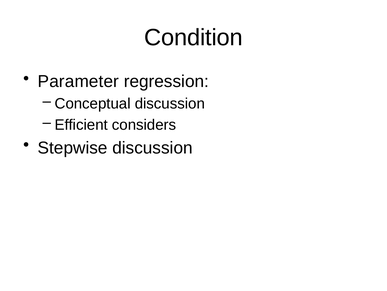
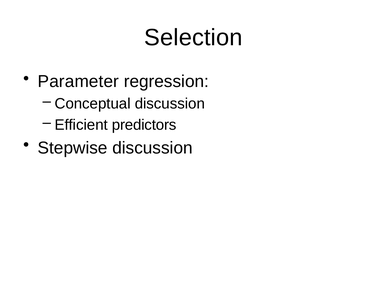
Condition: Condition -> Selection
considers: considers -> predictors
